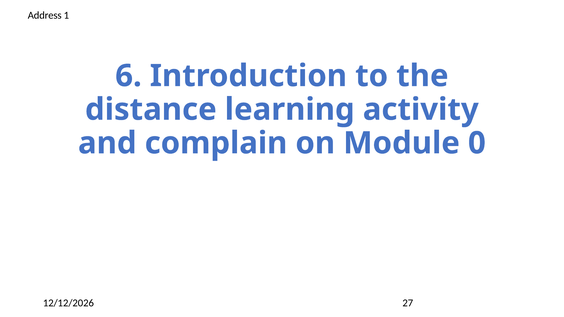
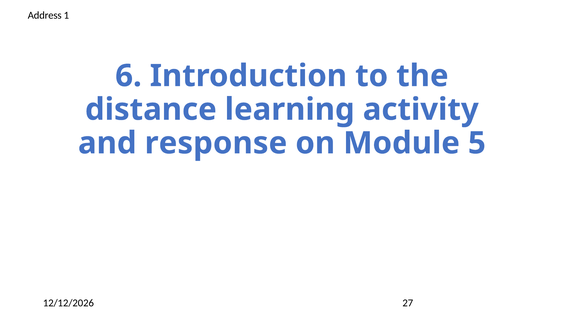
complain: complain -> response
0: 0 -> 5
